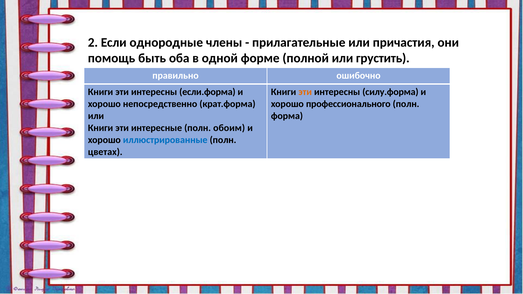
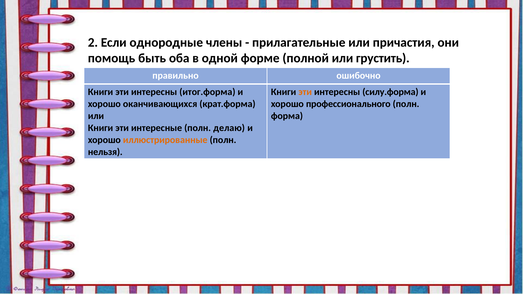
если.форма: если.форма -> итог.форма
непосредственно: непосредственно -> оканчивающихся
обоим: обоим -> делаю
иллюстрированные colour: blue -> orange
цветах: цветах -> нельзя
